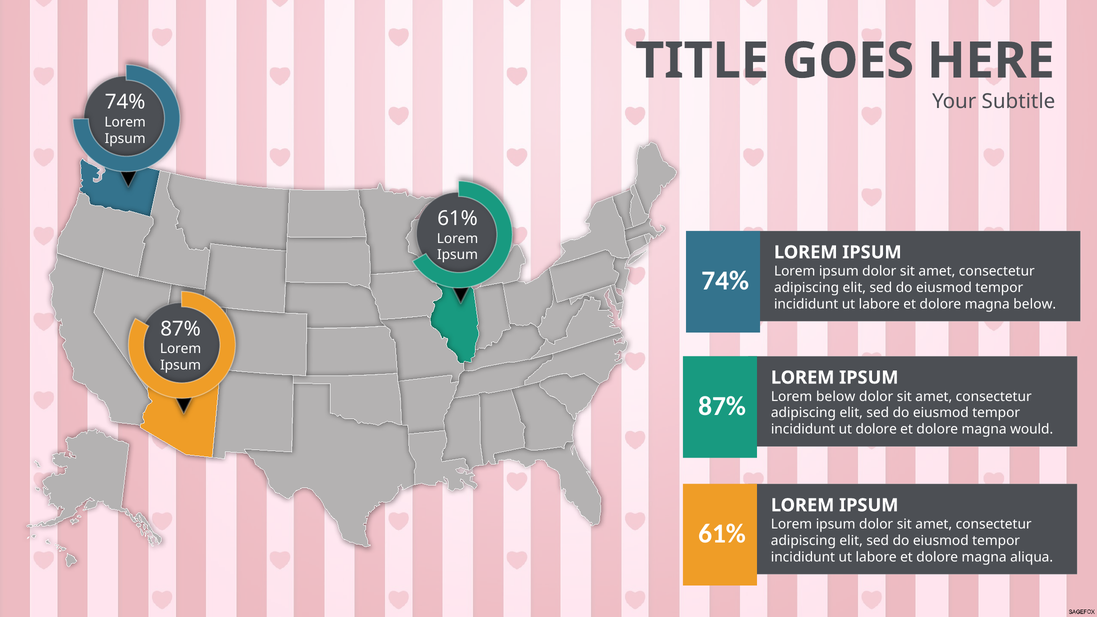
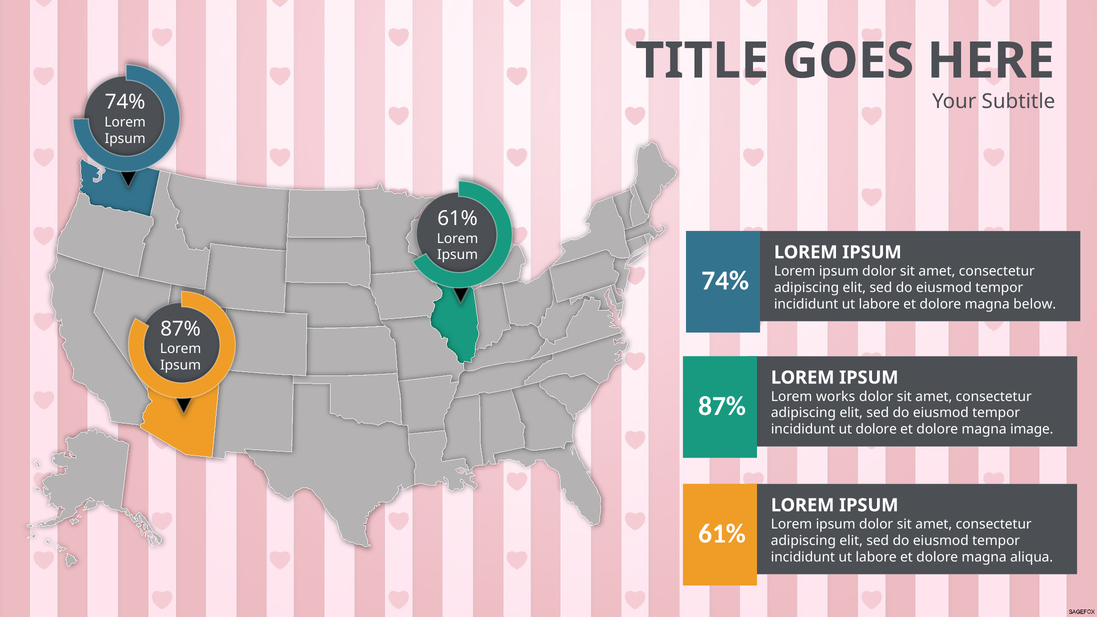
Lorem below: below -> works
would: would -> image
